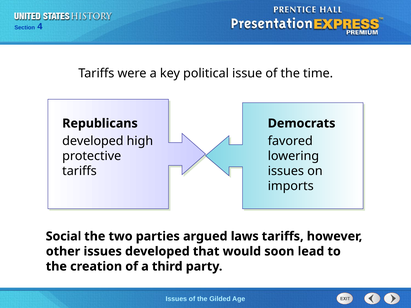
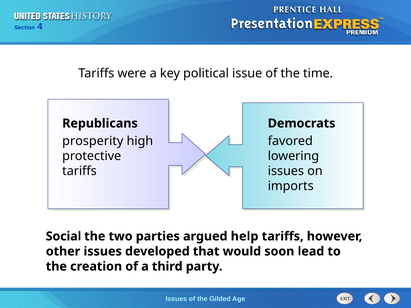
developed at (93, 141): developed -> prosperity
laws: laws -> help
